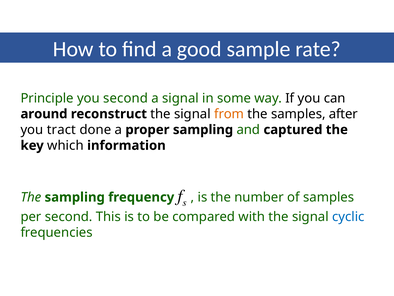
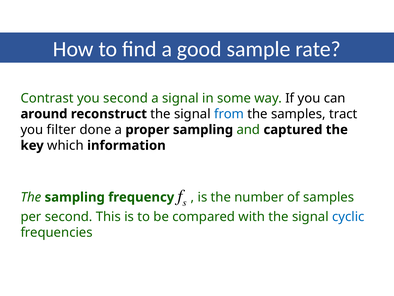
Principle: Principle -> Contrast
from colour: orange -> blue
after: after -> tract
tract: tract -> filter
